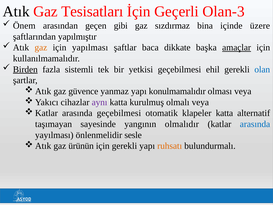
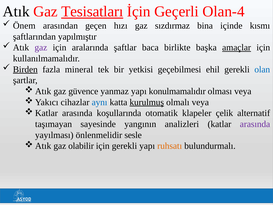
Tesisatları underline: none -> present
Olan-3: Olan-3 -> Olan-4
gibi: gibi -> hızı
üzere: üzere -> kısmı
gaz at (41, 47) colour: orange -> purple
yapılması: yapılması -> aralarında
dikkate: dikkate -> birlikte
sistemli: sistemli -> mineral
aynı colour: purple -> blue
kurulmuş underline: none -> present
arasında geçebilmesi: geçebilmesi -> koşullarında
klapeler katta: katta -> çelik
olmalıdır: olmalıdır -> analizleri
arasında at (255, 124) colour: blue -> purple
ürünün: ürünün -> olabilir
